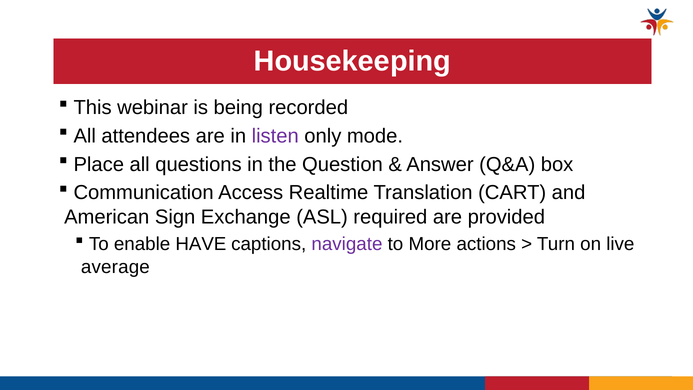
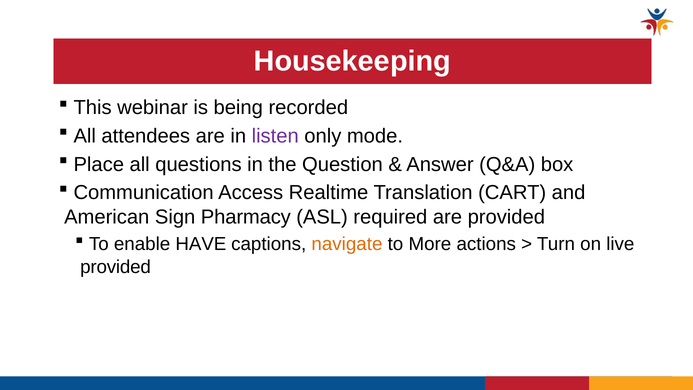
Exchange: Exchange -> Pharmacy
navigate colour: purple -> orange
average at (115, 267): average -> provided
